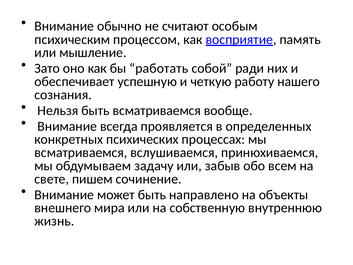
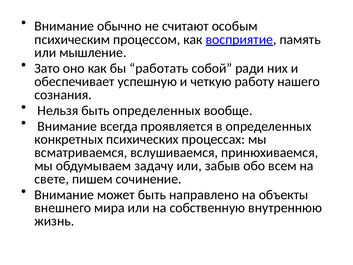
быть всматриваемся: всматриваемся -> определенных
